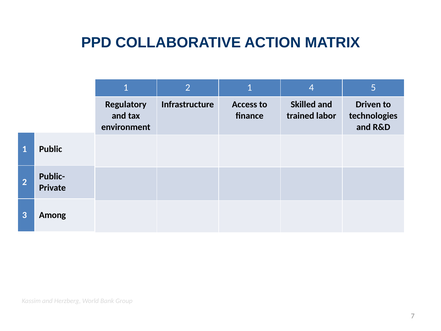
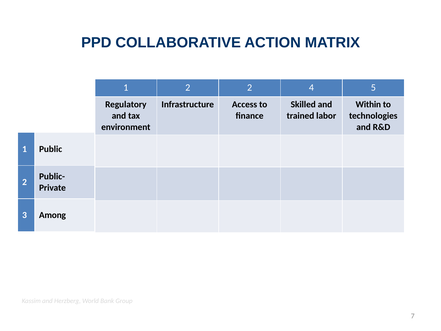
2 1: 1 -> 2
Driven: Driven -> Within
